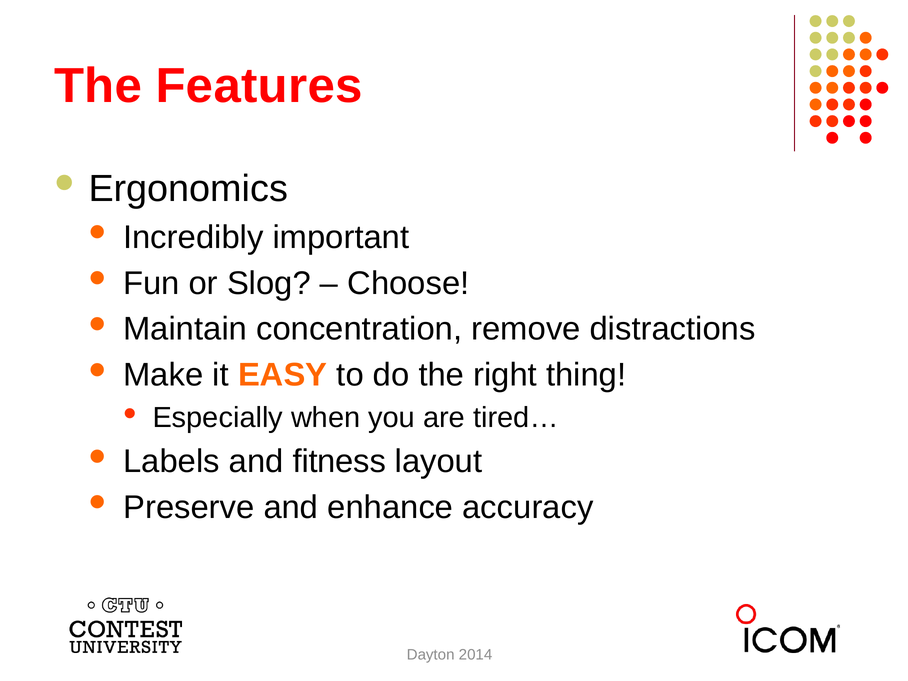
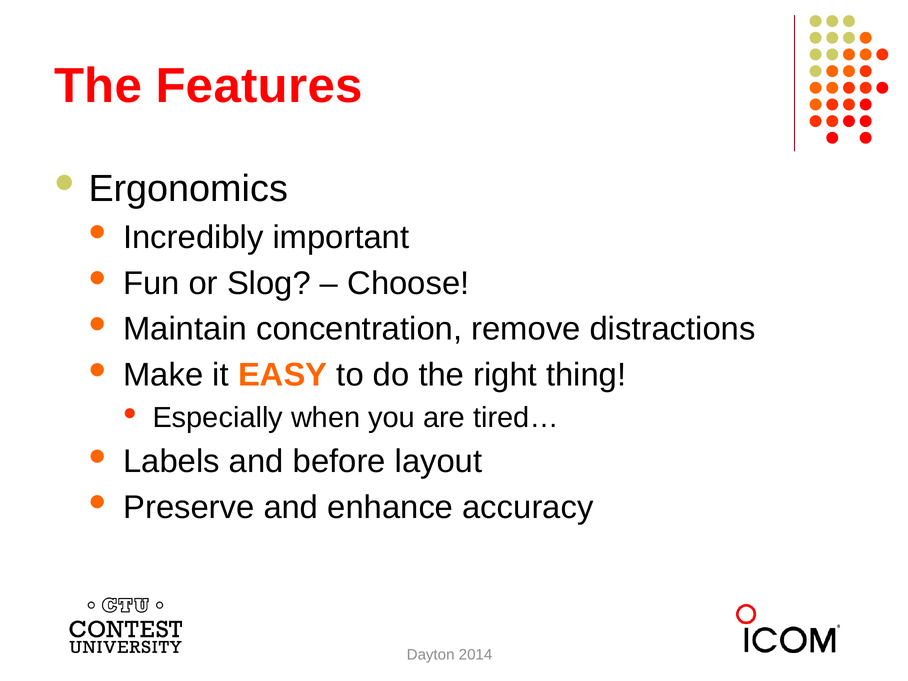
fitness: fitness -> before
